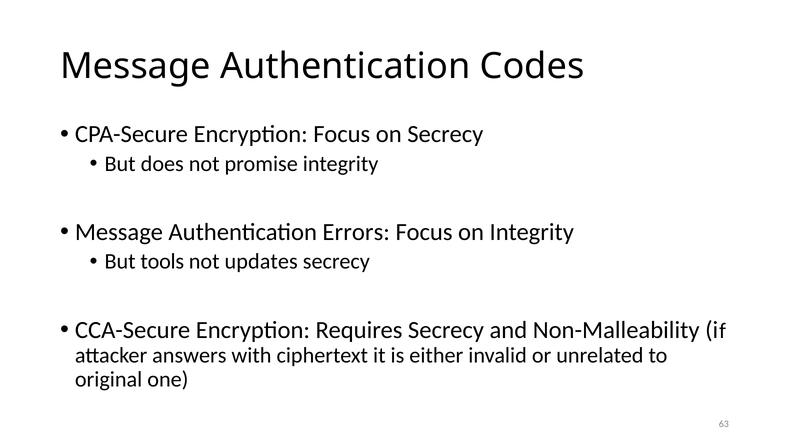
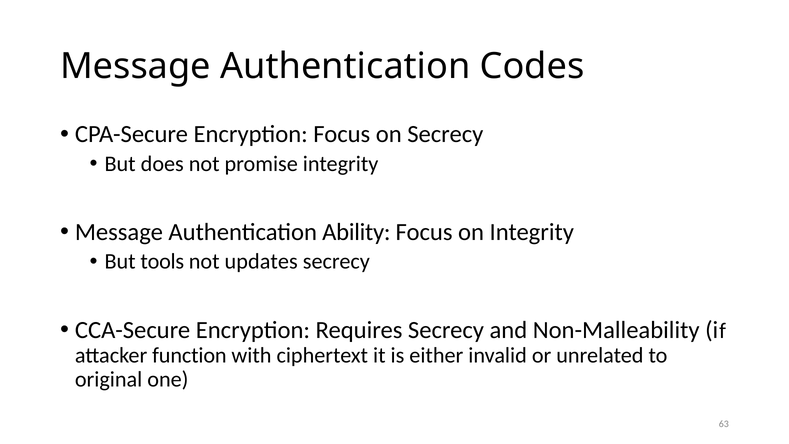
Errors: Errors -> Ability
answers: answers -> function
